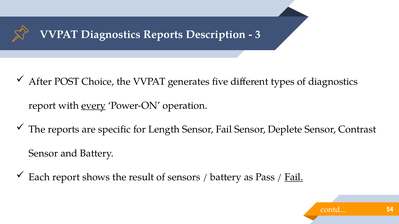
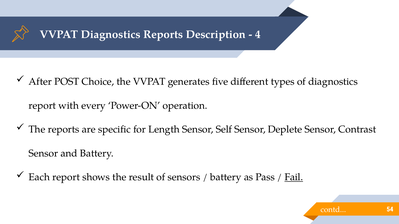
3: 3 -> 4
every underline: present -> none
Sensor Fail: Fail -> Self
